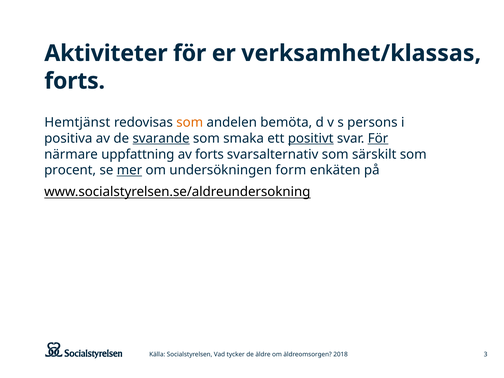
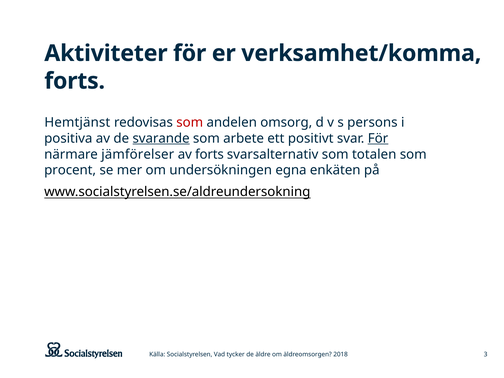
verksamhet/klassas: verksamhet/klassas -> verksamhet/komma
som at (190, 122) colour: orange -> red
bemöta: bemöta -> omsorg
smaka: smaka -> arbete
positivt underline: present -> none
uppfattning: uppfattning -> jämförelser
särskilt: särskilt -> totalen
mer underline: present -> none
form: form -> egna
